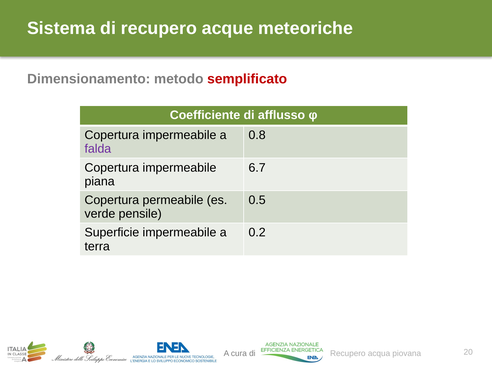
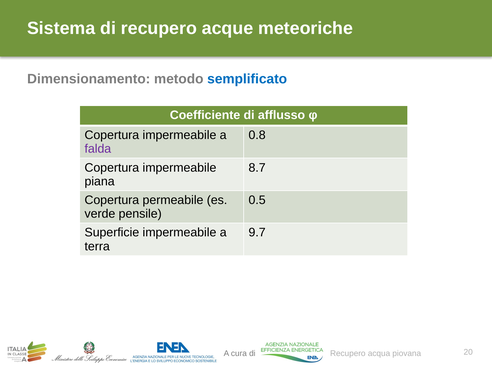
semplificato colour: red -> blue
6.7: 6.7 -> 8.7
0.2: 0.2 -> 9.7
